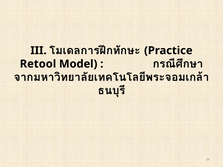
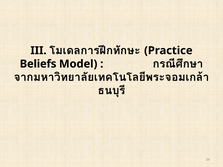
Retool: Retool -> Beliefs
